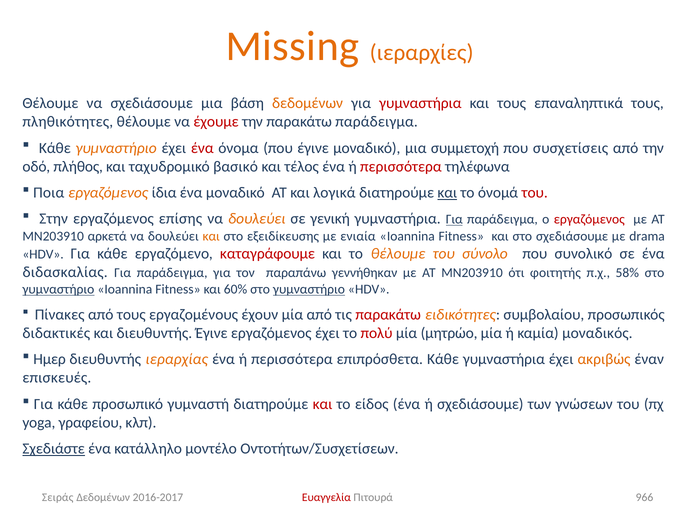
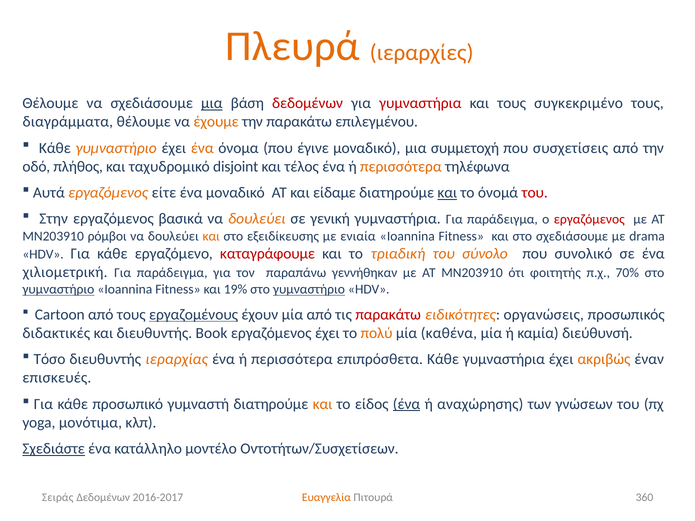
Missing: Missing -> Πλευρά
μια at (212, 103) underline: none -> present
δεδομένων at (308, 103) colour: orange -> red
επαναληπτικά: επαναληπτικά -> συγκεκριμένο
πληθικότητες: πληθικότητες -> διαγράμματα
έχουμε colour: red -> orange
παρακάτω παράδειγμα: παράδειγμα -> επιλεγμένου
ένα at (202, 148) colour: red -> orange
βασικό: βασικό -> disjoint
περισσότερα at (401, 167) colour: red -> orange
Ποια: Ποια -> Αυτά
ίδια: ίδια -> είτε
λογικά: λογικά -> είδαμε
επίσης: επίσης -> βασικά
Για at (454, 220) underline: present -> none
αρκετά: αρκετά -> ρόμβοι
το θέλουμε: θέλουμε -> τριαδική
διδασκαλίας: διδασκαλίας -> χιλιομετρική
58%: 58% -> 70%
60%: 60% -> 19%
Πίνακες: Πίνακες -> Cartoon
εργαζομένους underline: none -> present
συμβολαίου: συμβολαίου -> οργανώσεις
διευθυντής Έγινε: Έγινε -> Book
πολύ colour: red -> orange
μητρώο: μητρώο -> καθένα
μοναδικός: μοναδικός -> διεύθυνσή
Ημερ: Ημερ -> Τόσο
και at (323, 404) colour: red -> orange
ένα at (407, 404) underline: none -> present
ή σχεδιάσουμε: σχεδιάσουμε -> αναχώρησης
γραφείου: γραφείου -> μονότιμα
Ευαγγελία colour: red -> orange
966: 966 -> 360
